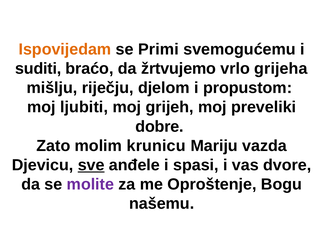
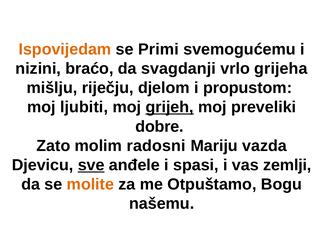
suditi: suditi -> nizini
žrtvujemo: žrtvujemo -> svagdanji
grijeh underline: none -> present
krunicu: krunicu -> radosni
dvore: dvore -> zemlji
molite colour: purple -> orange
Oproštenje: Oproštenje -> Otpuštamo
